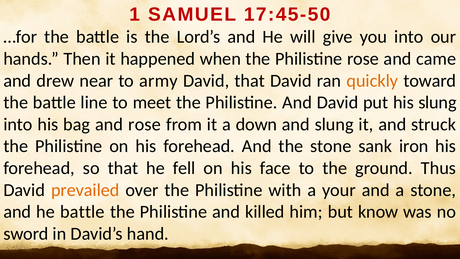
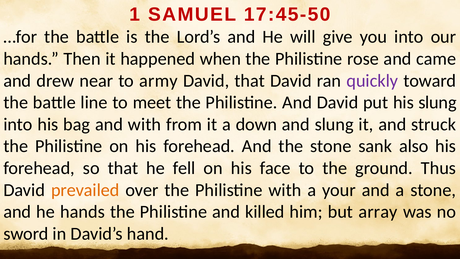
quickly colour: orange -> purple
and rose: rose -> with
iron: iron -> also
he battle: battle -> hands
know: know -> array
